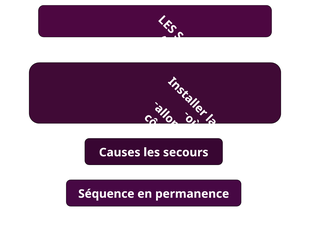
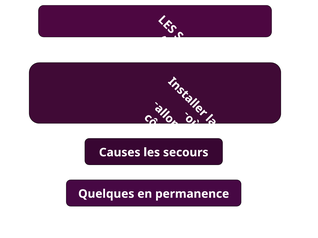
Séquence: Séquence -> Quelques
